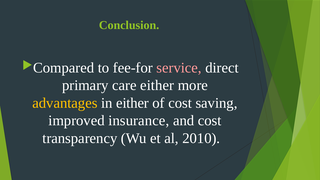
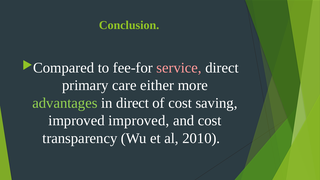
advantages colour: yellow -> light green
in either: either -> direct
improved insurance: insurance -> improved
